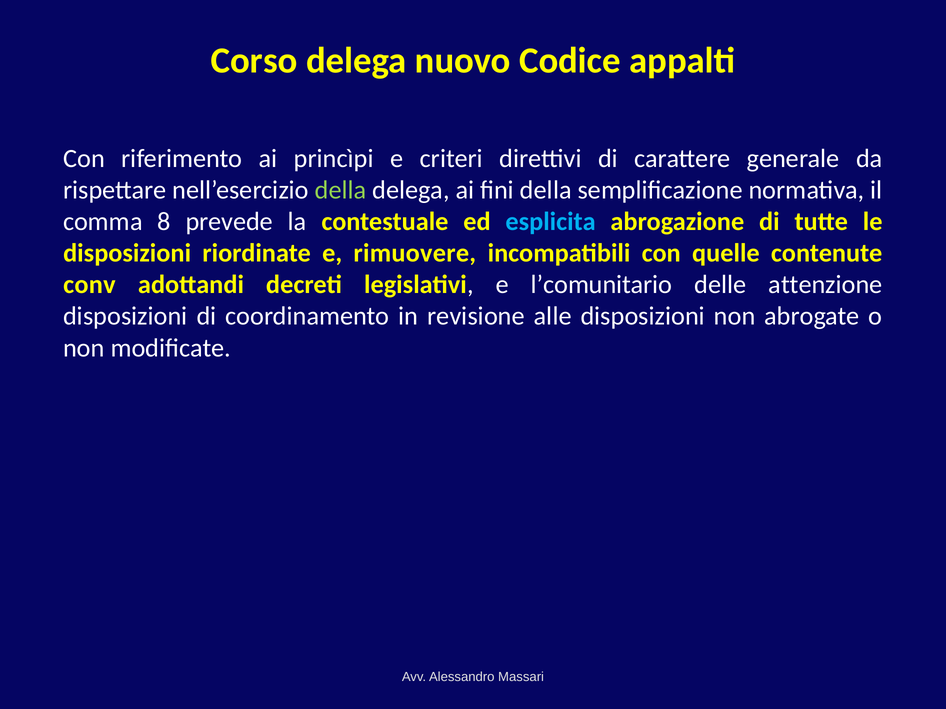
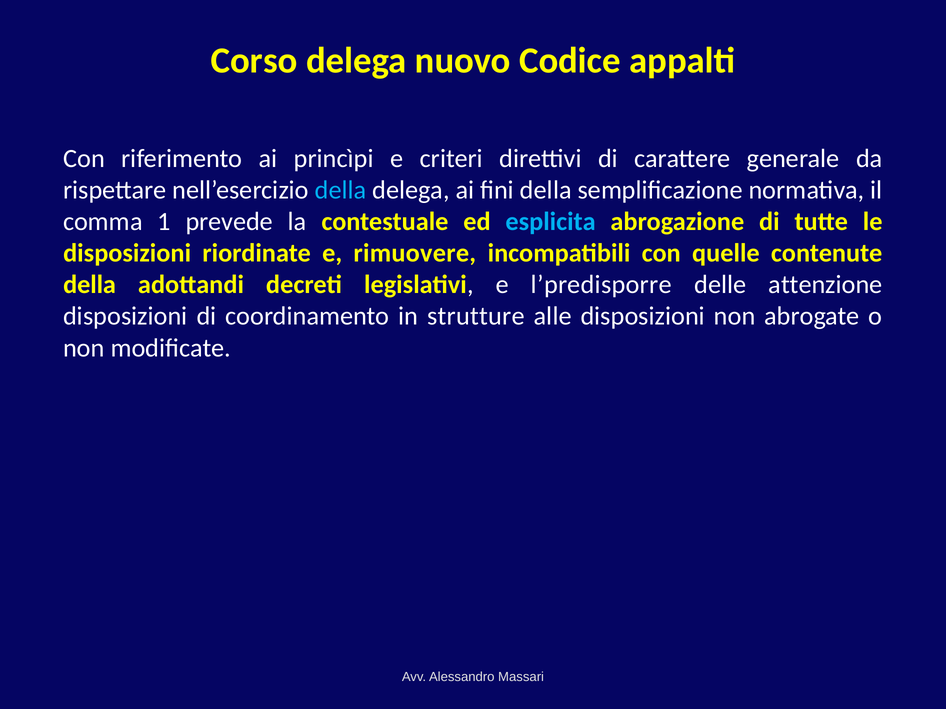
della at (341, 190) colour: light green -> light blue
8: 8 -> 1
conv at (89, 285): conv -> della
l’comunitario: l’comunitario -> l’predisporre
revisione: revisione -> strutture
